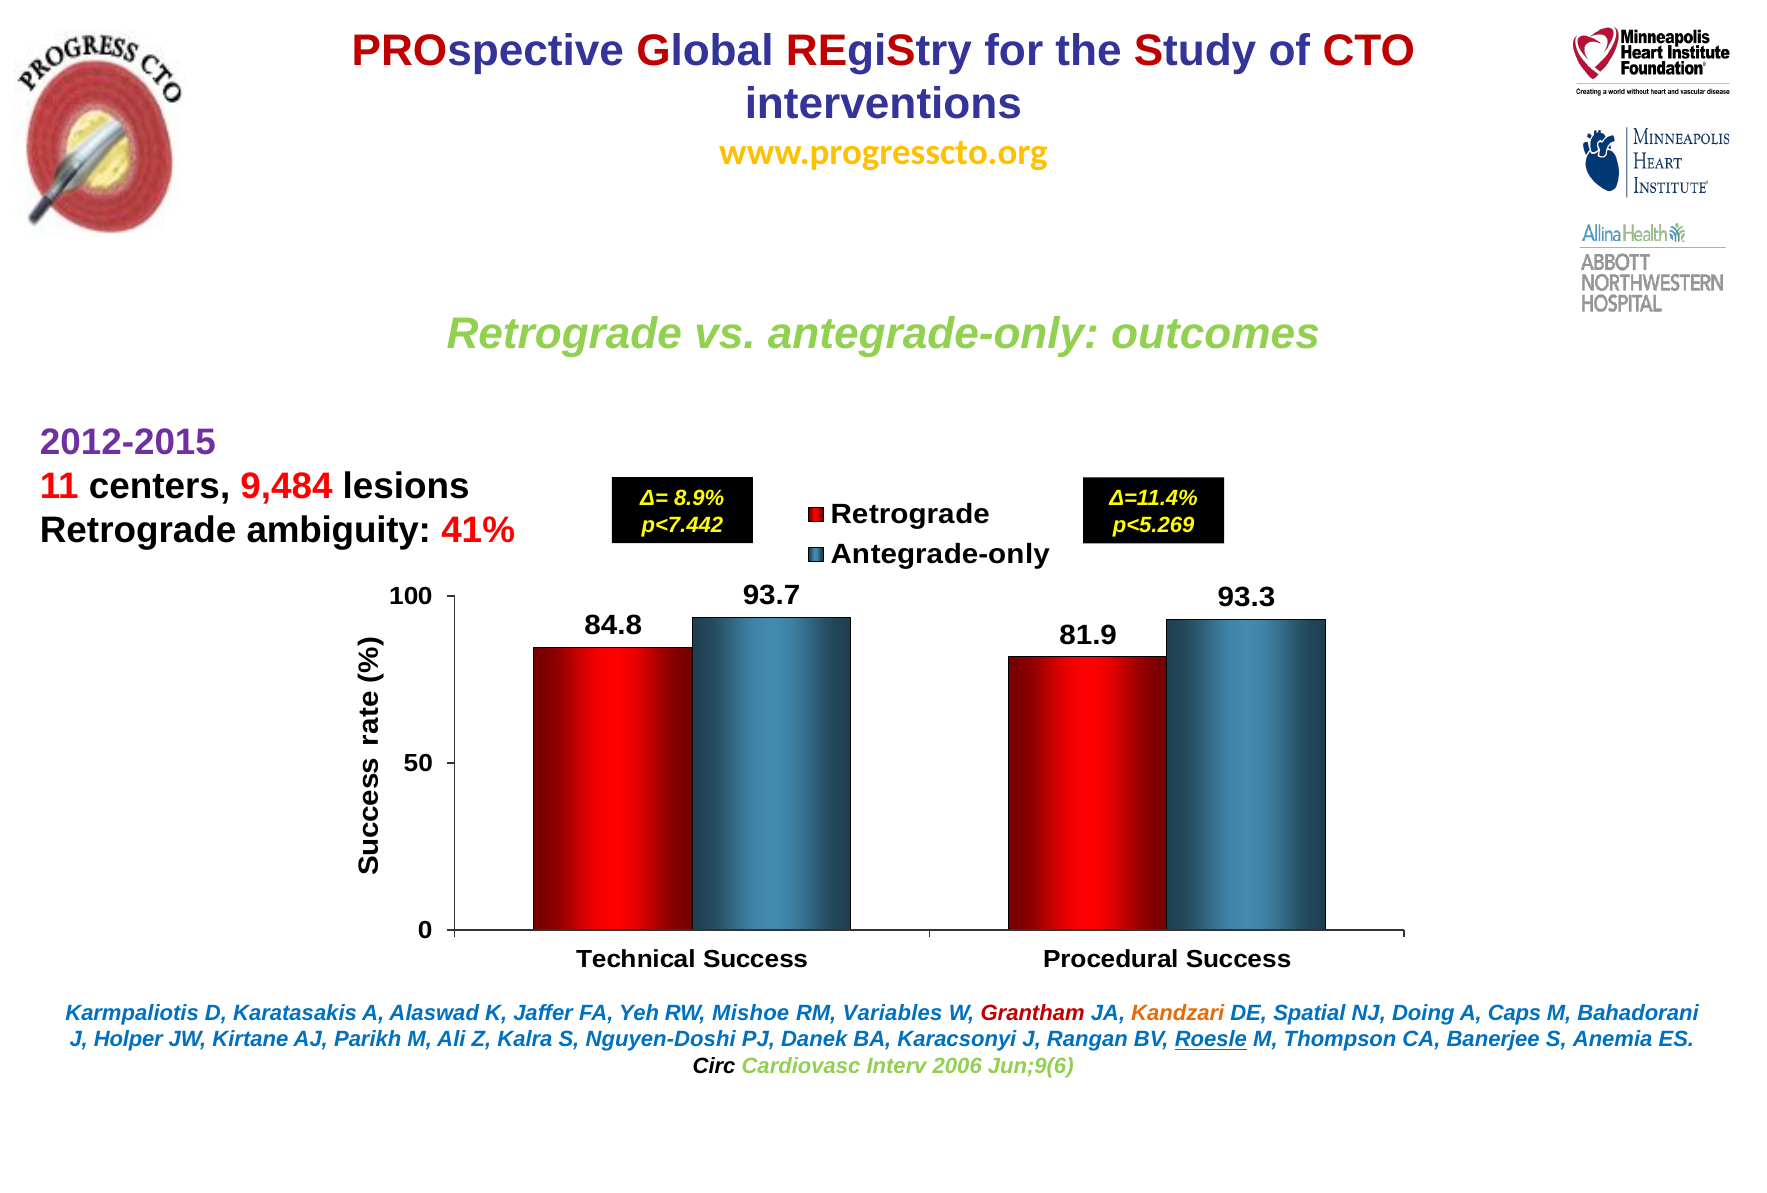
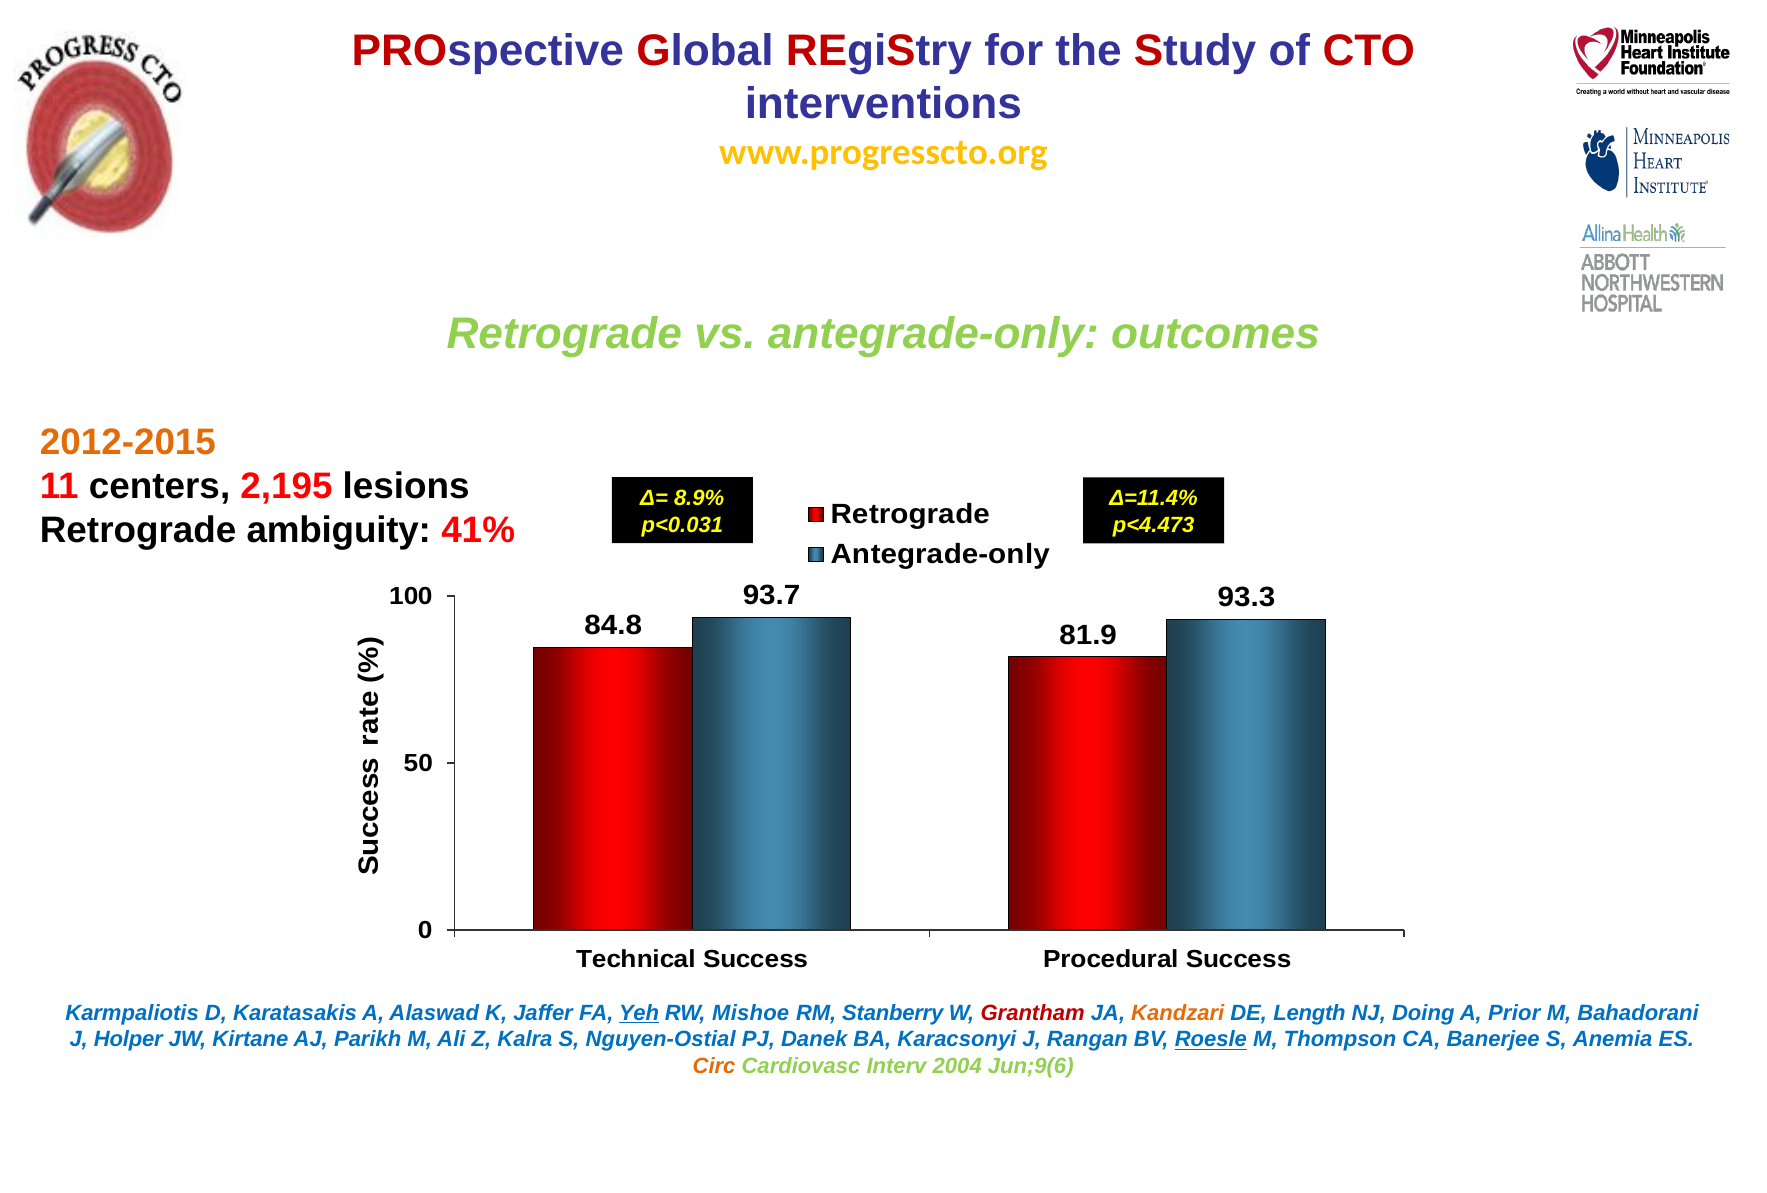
2012-2015 colour: purple -> orange
9,484: 9,484 -> 2,195
p<7.442: p<7.442 -> p<0.031
p<5.269: p<5.269 -> p<4.473
Yeh underline: none -> present
Variables: Variables -> Stanberry
Spatial: Spatial -> Length
Caps: Caps -> Prior
Nguyen-Doshi: Nguyen-Doshi -> Nguyen-Ostial
Circ colour: black -> orange
2006: 2006 -> 2004
